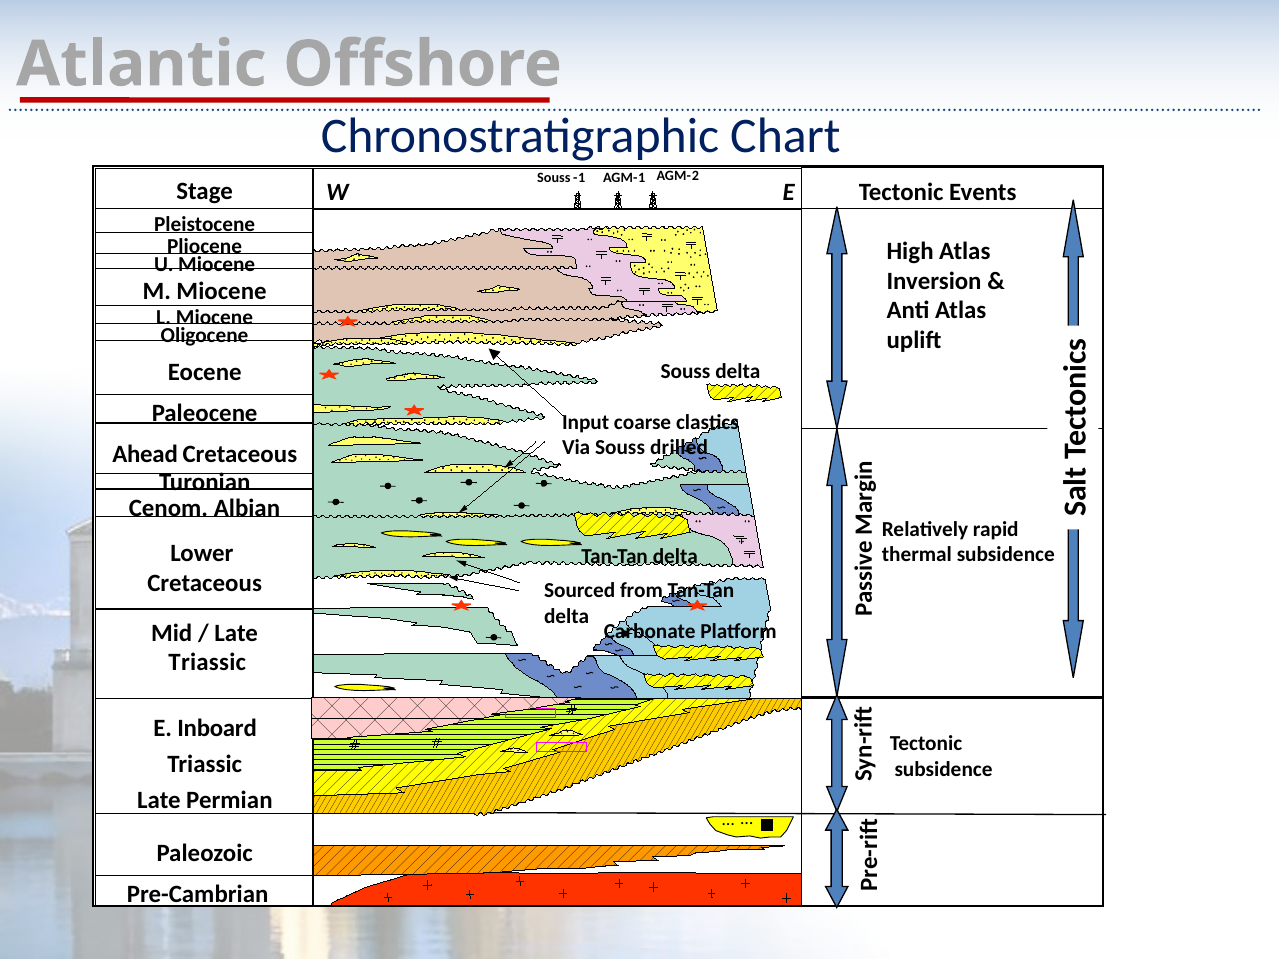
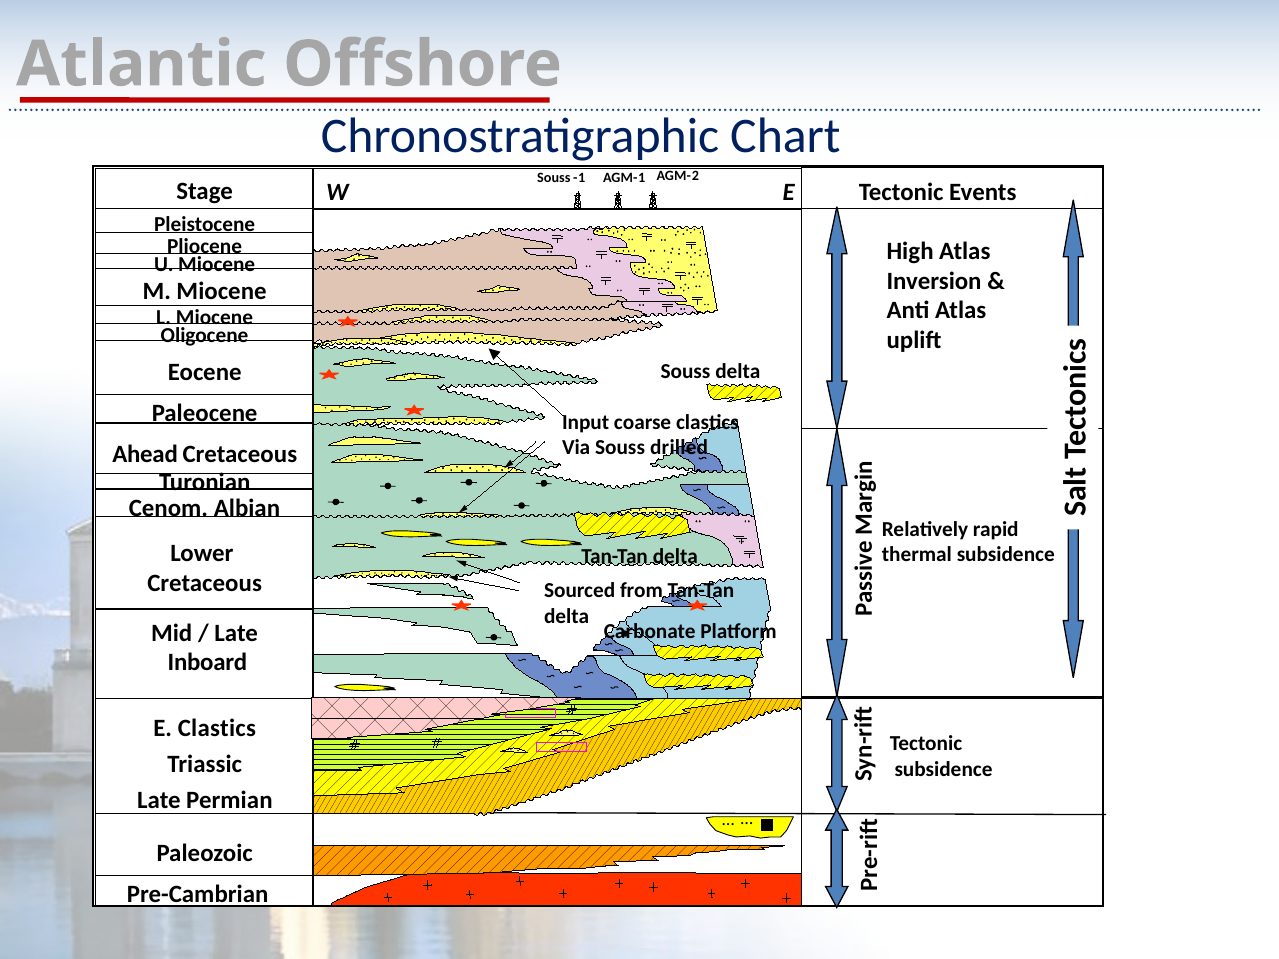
Triassic at (207, 663): Triassic -> Inboard
E Inboard: Inboard -> Clastics
